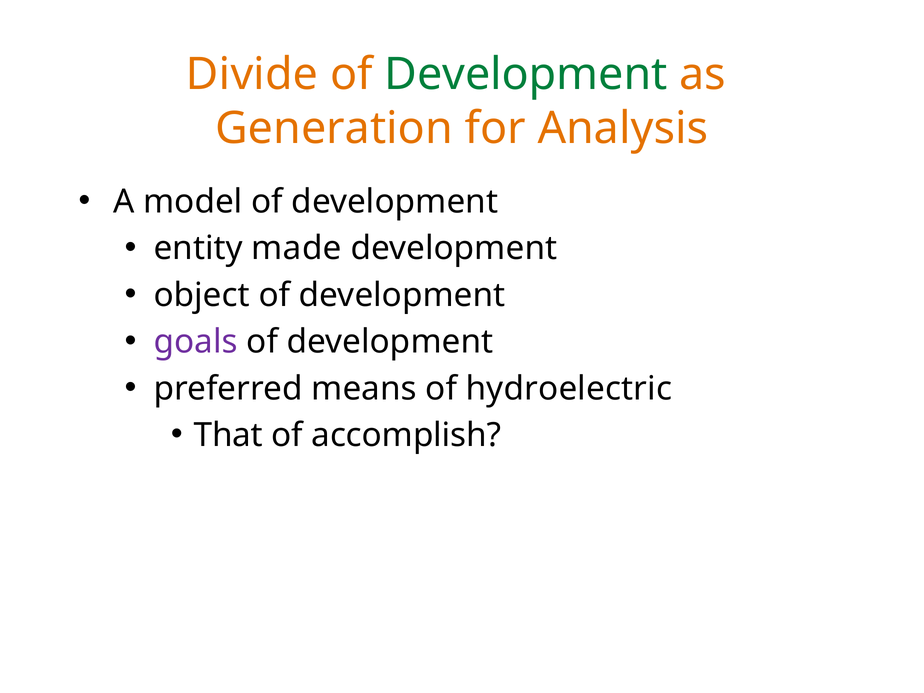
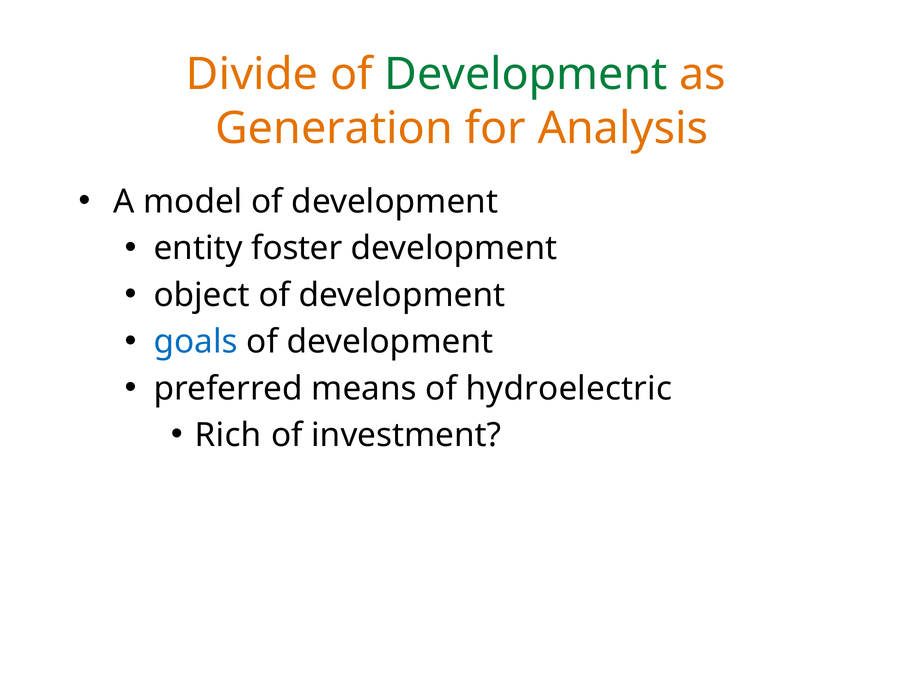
made: made -> foster
goals colour: purple -> blue
That: That -> Rich
accomplish: accomplish -> investment
